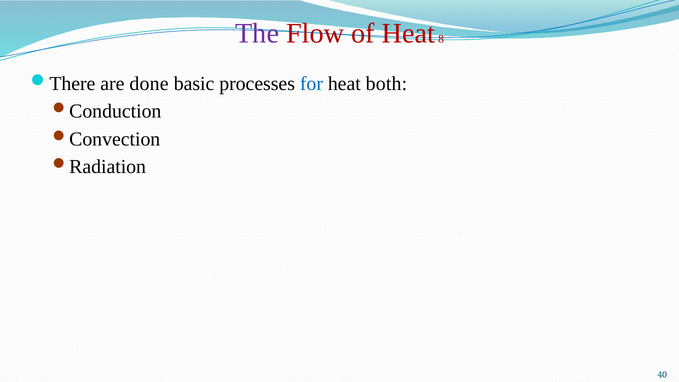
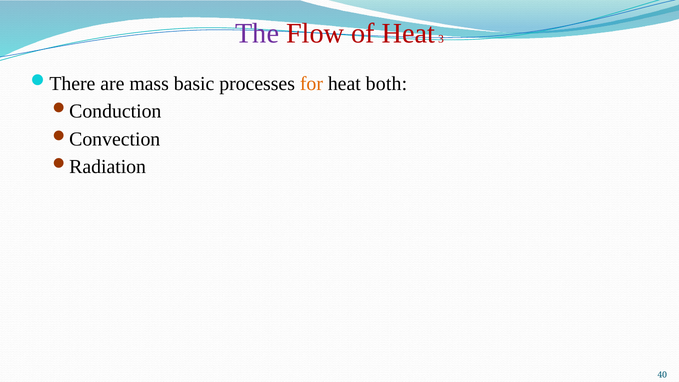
8: 8 -> 3
done: done -> mass
for colour: blue -> orange
